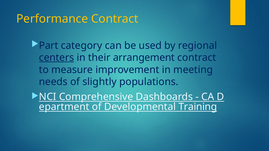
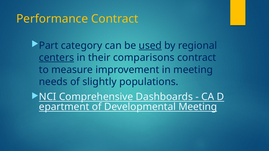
used underline: none -> present
arrangement: arrangement -> comparisons
Developmental Training: Training -> Meeting
